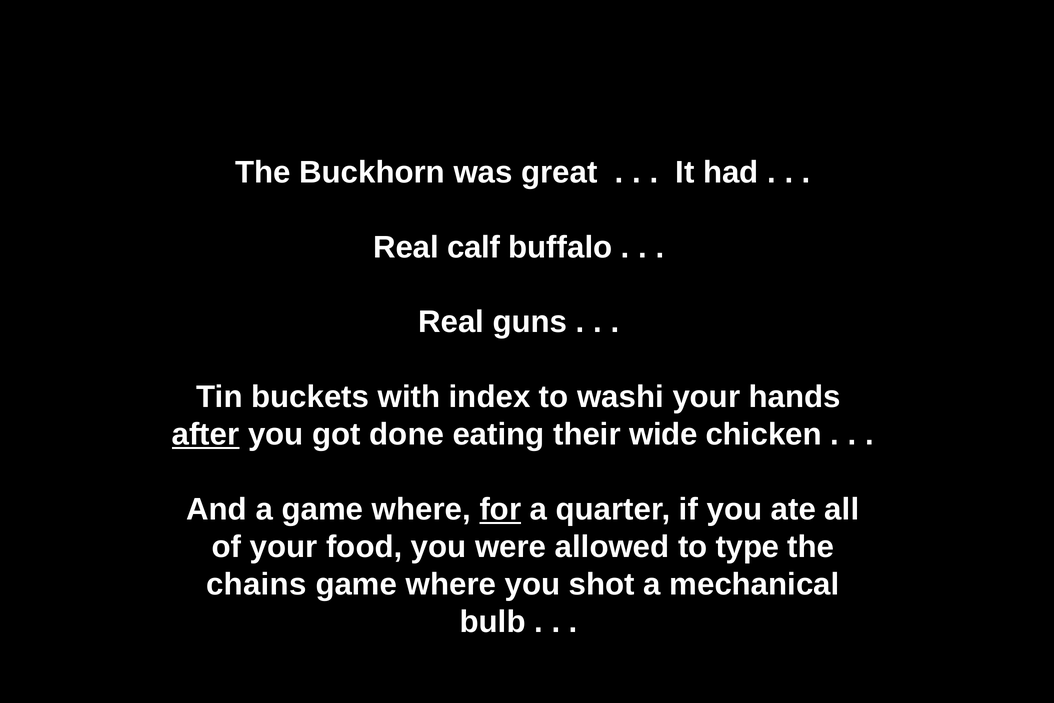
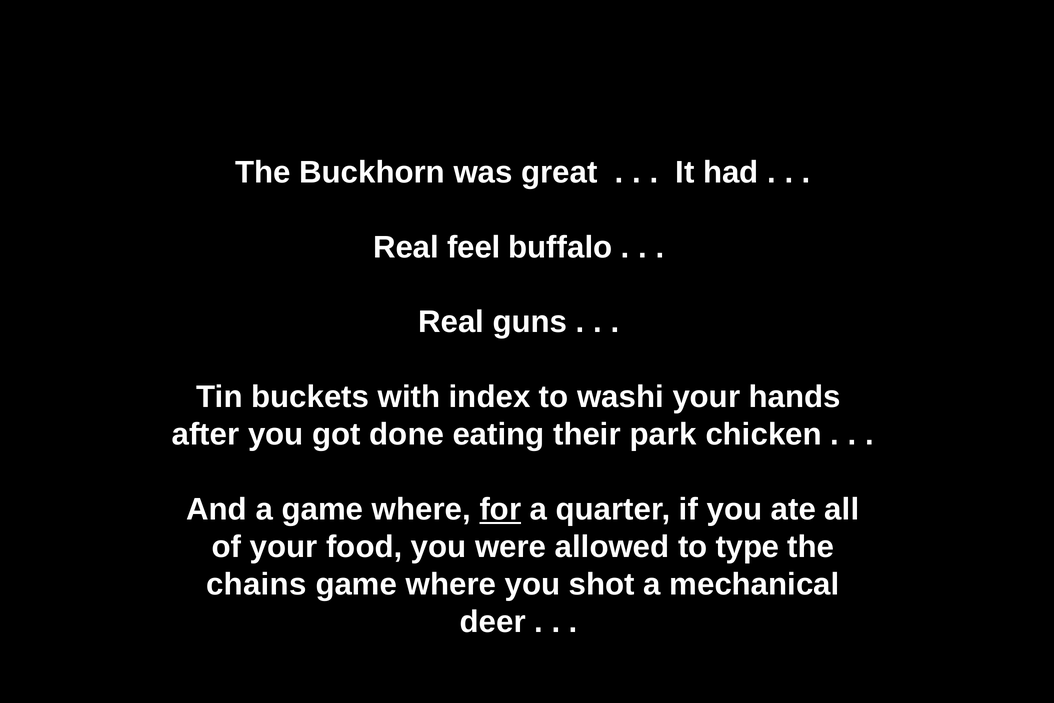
calf: calf -> feel
after underline: present -> none
wide: wide -> park
bulb: bulb -> deer
